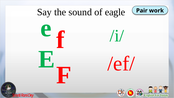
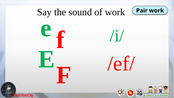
of eagle: eagle -> work
